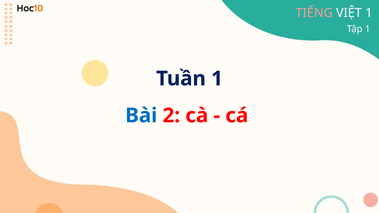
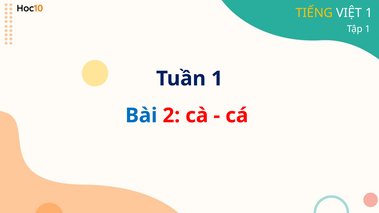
TIẾNG colour: pink -> yellow
